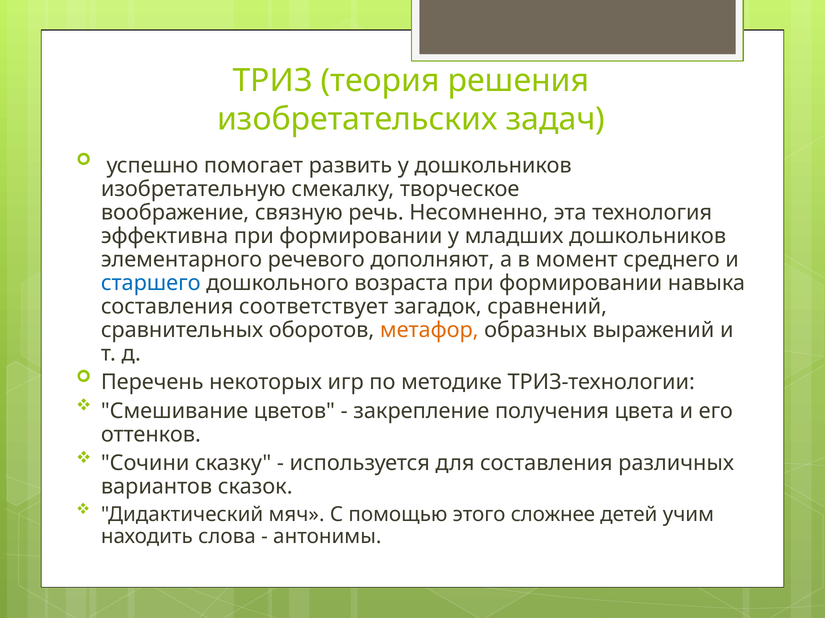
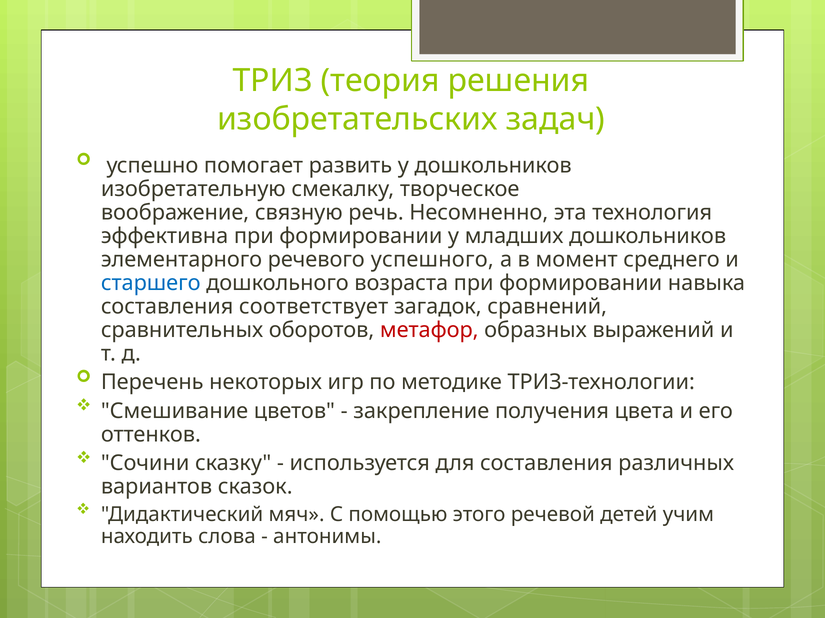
дополняют: дополняют -> успешного
метафор colour: orange -> red
сложнее: сложнее -> речевой
